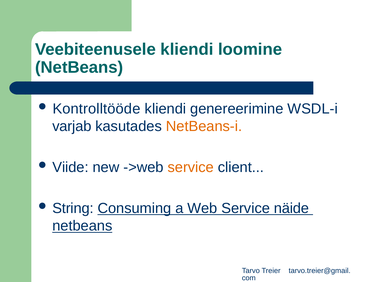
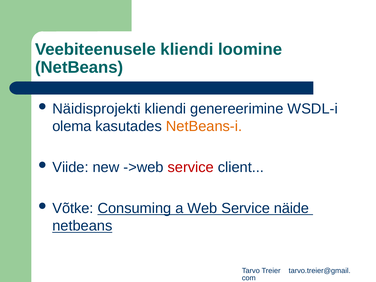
Kontrolltööde: Kontrolltööde -> Näidisprojekti
varjab: varjab -> olema
service at (191, 167) colour: orange -> red
String: String -> Võtke
